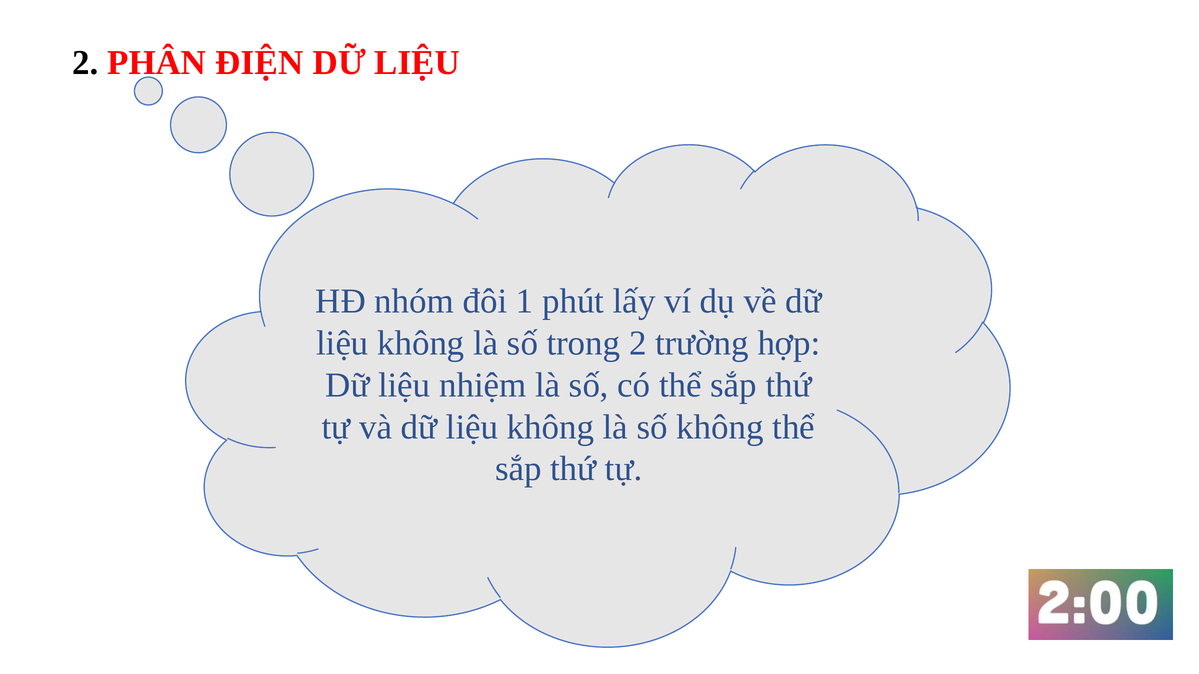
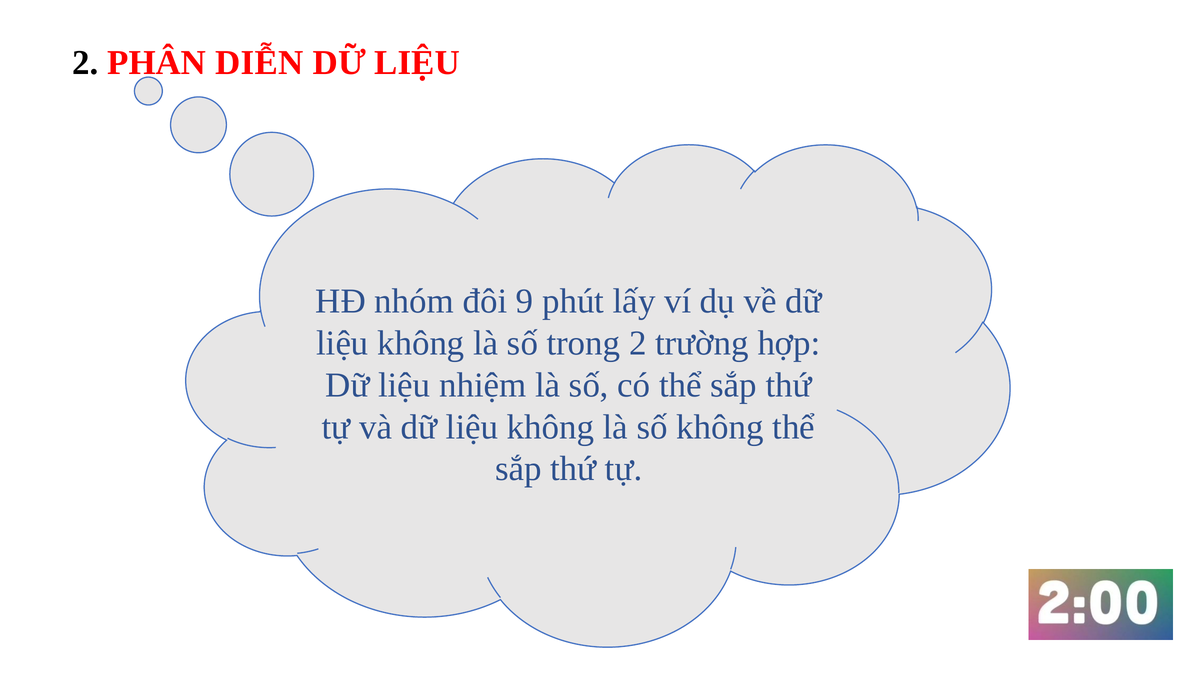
ĐIỆN: ĐIỆN -> DIỄN
1: 1 -> 9
